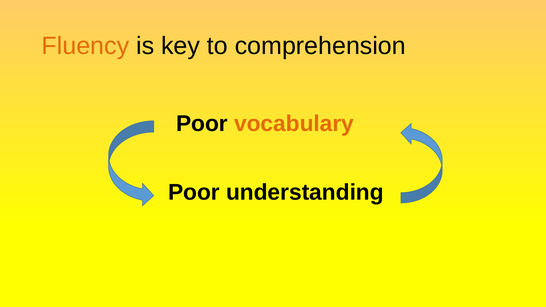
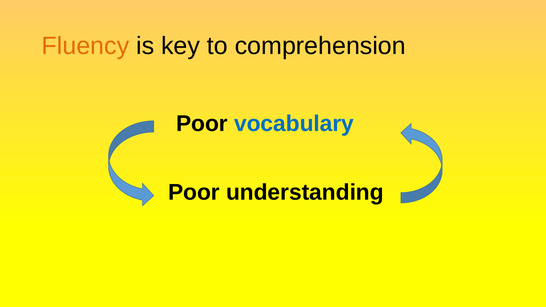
vocabulary colour: orange -> blue
